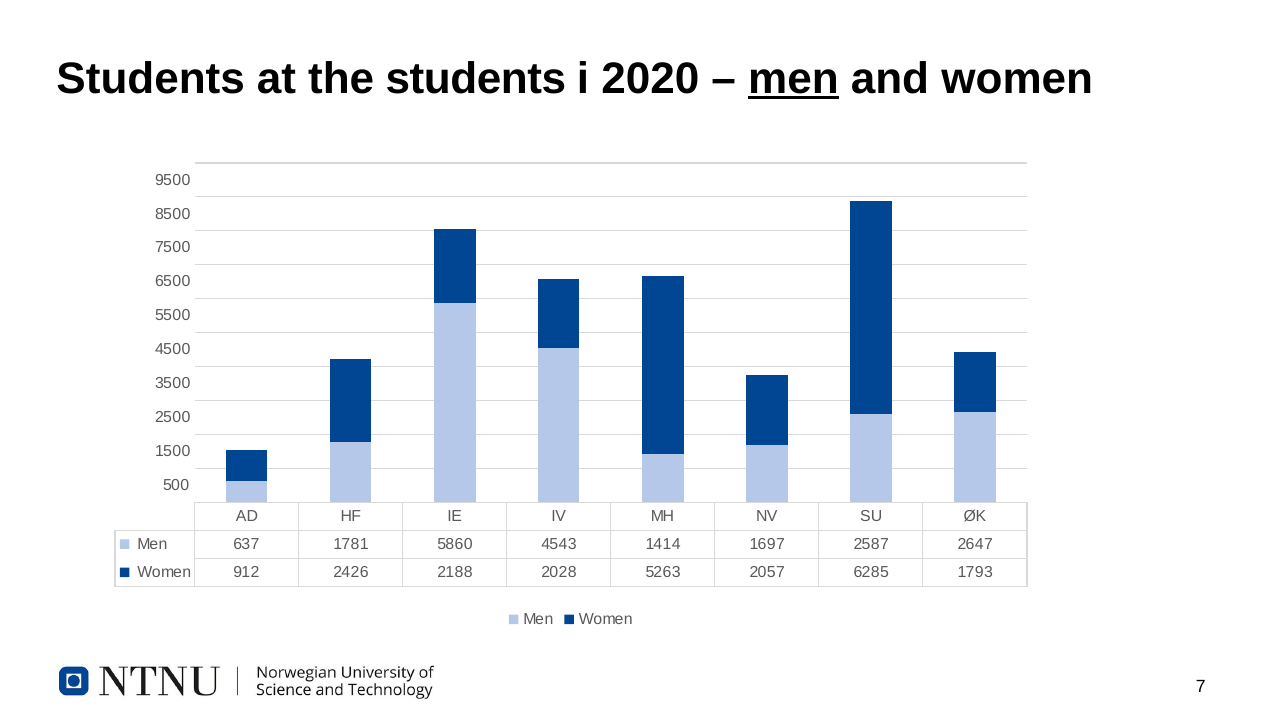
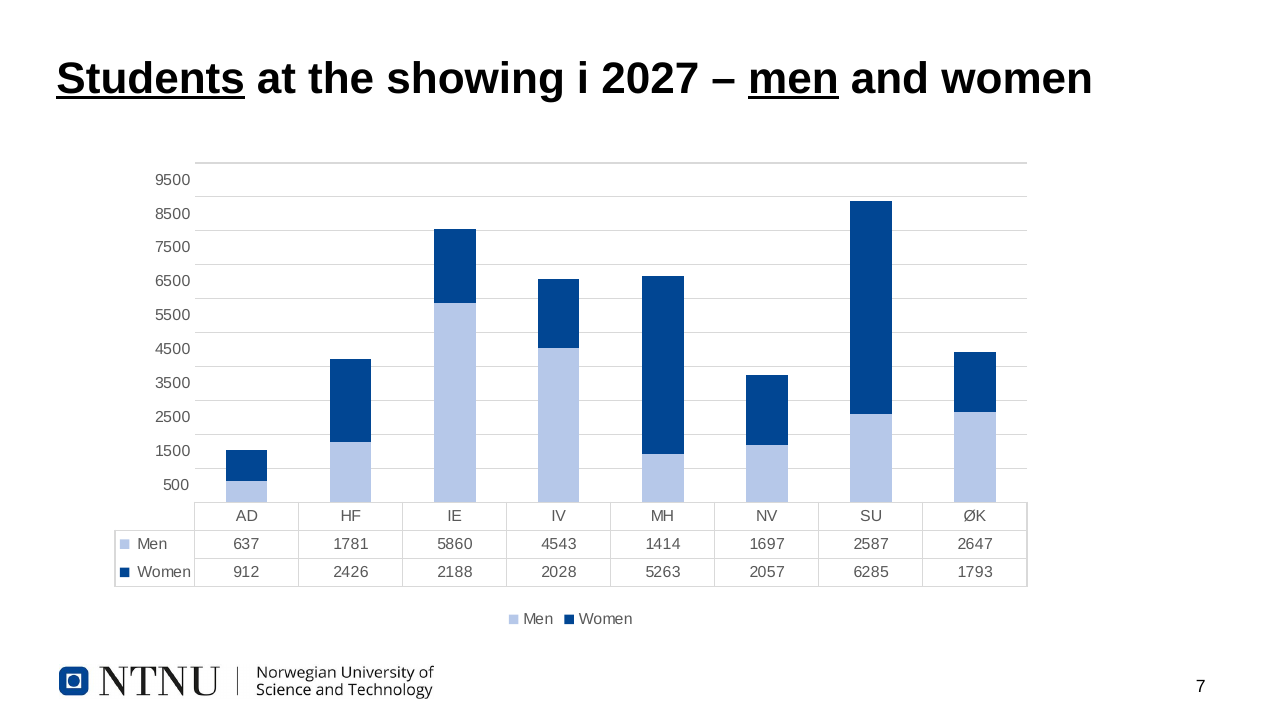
Students at (151, 79) underline: none -> present
the students: students -> showing
2020: 2020 -> 2027
